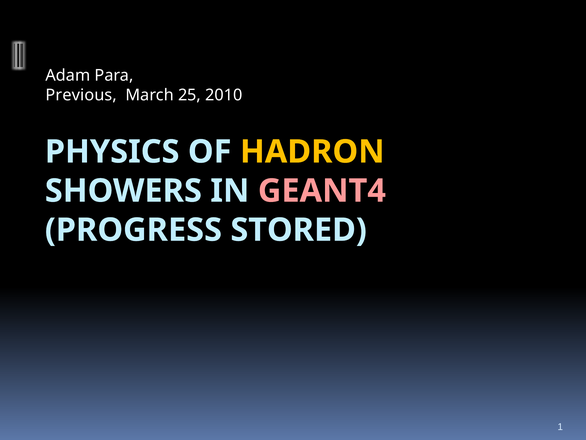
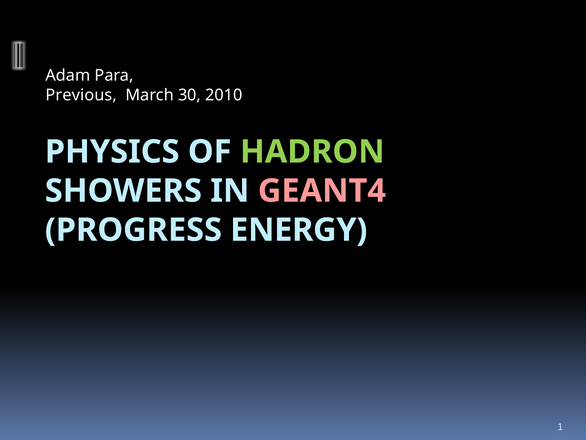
25: 25 -> 30
HADRON colour: yellow -> light green
STORED: STORED -> ENERGY
